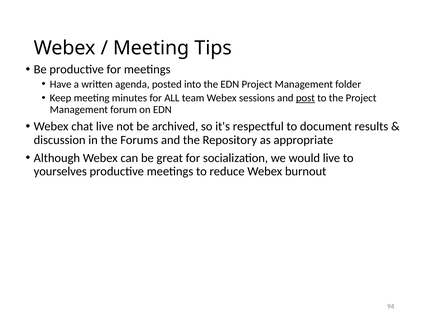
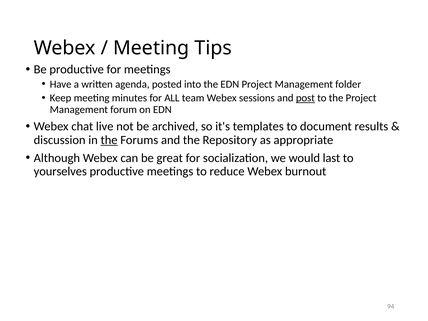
respectful: respectful -> templates
the at (109, 140) underline: none -> present
would live: live -> last
